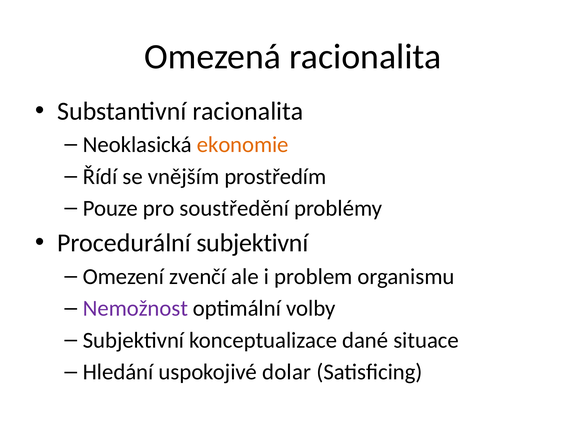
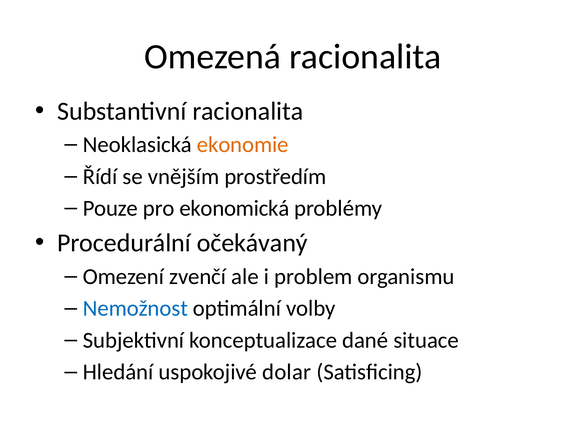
soustředění: soustředění -> ekonomická
Procedurální subjektivní: subjektivní -> očekávaný
Nemožnost colour: purple -> blue
